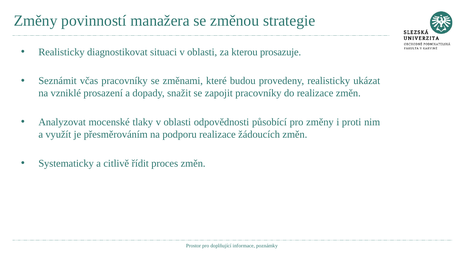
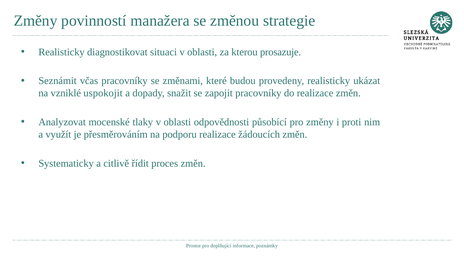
prosazení: prosazení -> uspokojit
